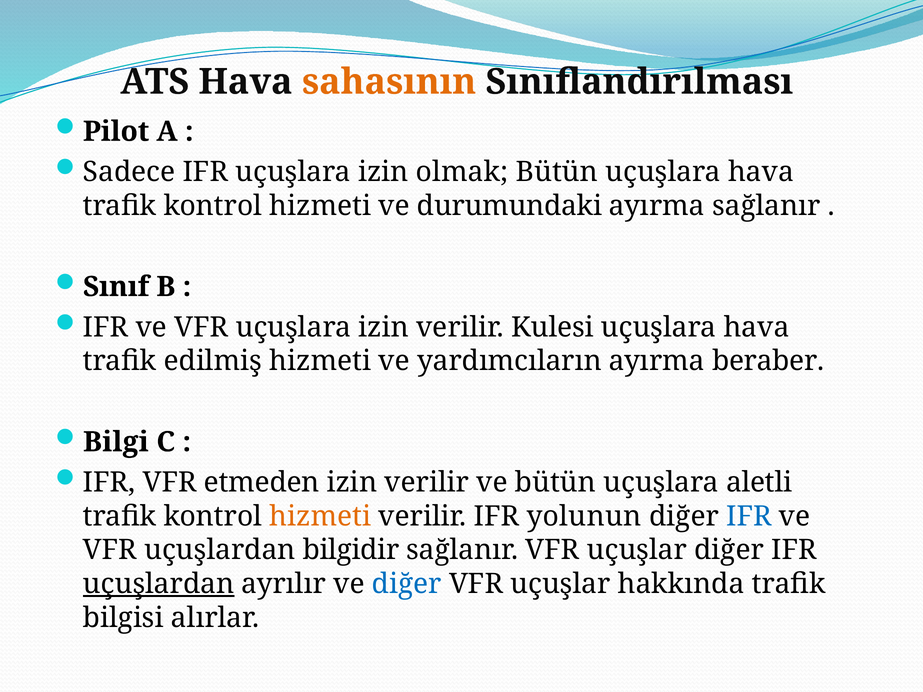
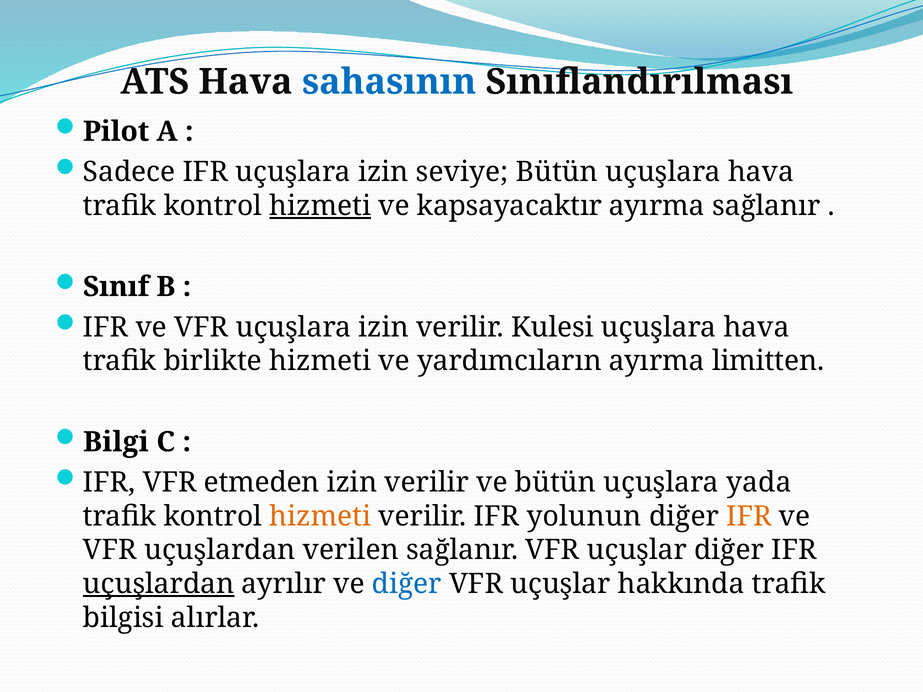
sahasının colour: orange -> blue
olmak: olmak -> seviye
hizmeti at (320, 206) underline: none -> present
durumundaki: durumundaki -> kapsayacaktır
edilmiş: edilmiş -> birlikte
beraber: beraber -> limitten
aletli: aletli -> yada
IFR at (749, 516) colour: blue -> orange
bilgidir: bilgidir -> verilen
